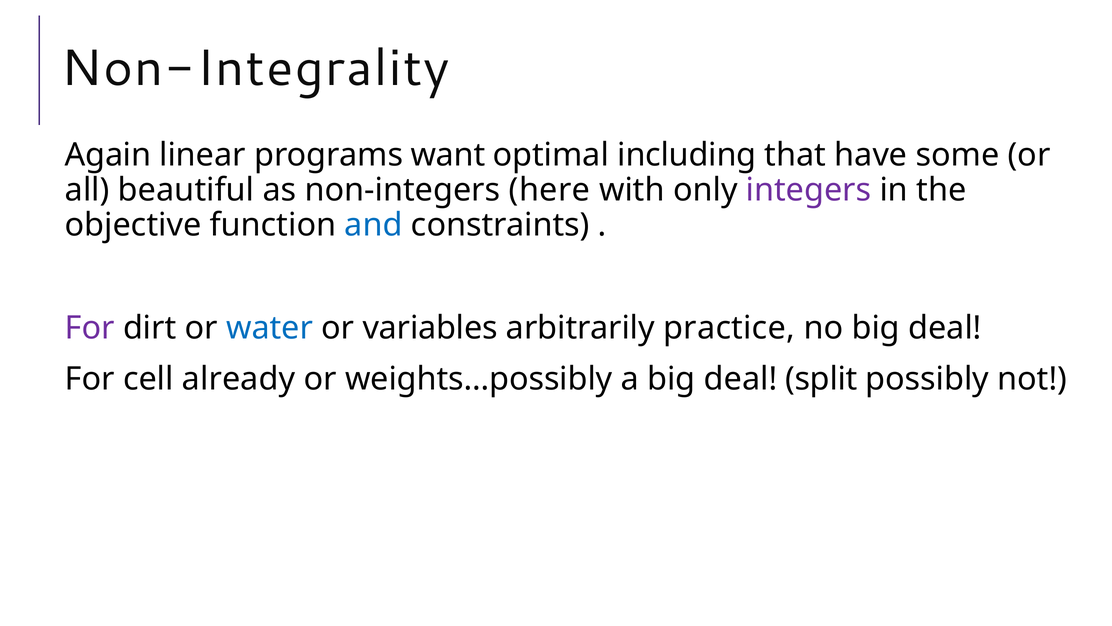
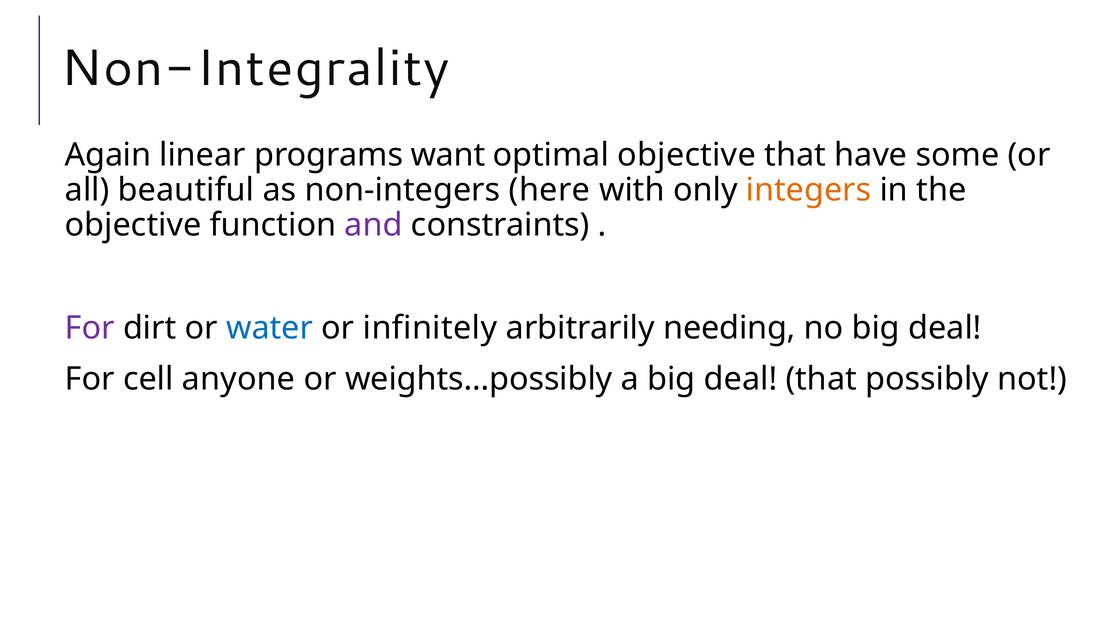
optimal including: including -> objective
integers colour: purple -> orange
and colour: blue -> purple
variables: variables -> infinitely
practice: practice -> needing
already: already -> anyone
deal split: split -> that
